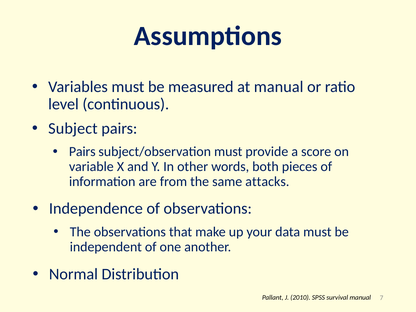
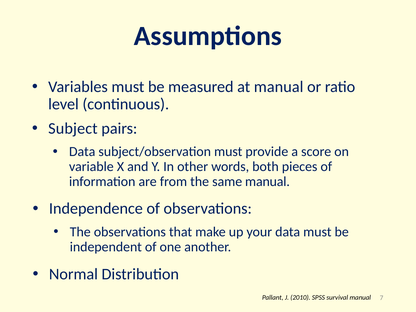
Pairs at (82, 152): Pairs -> Data
same attacks: attacks -> manual
